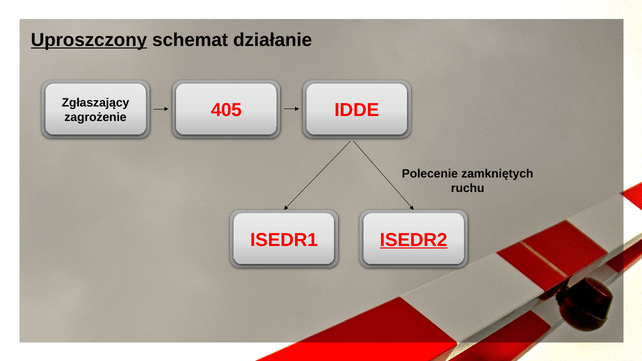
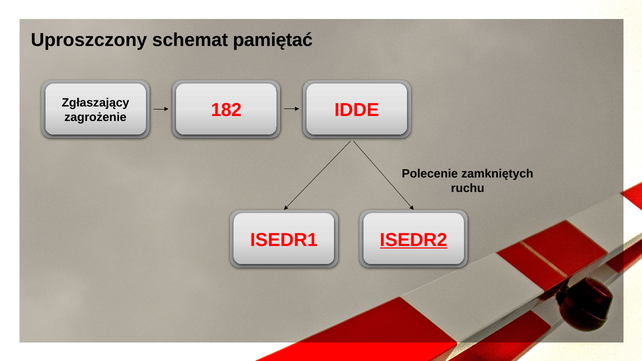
Uproszczony underline: present -> none
działanie: działanie -> pamiętać
405: 405 -> 182
